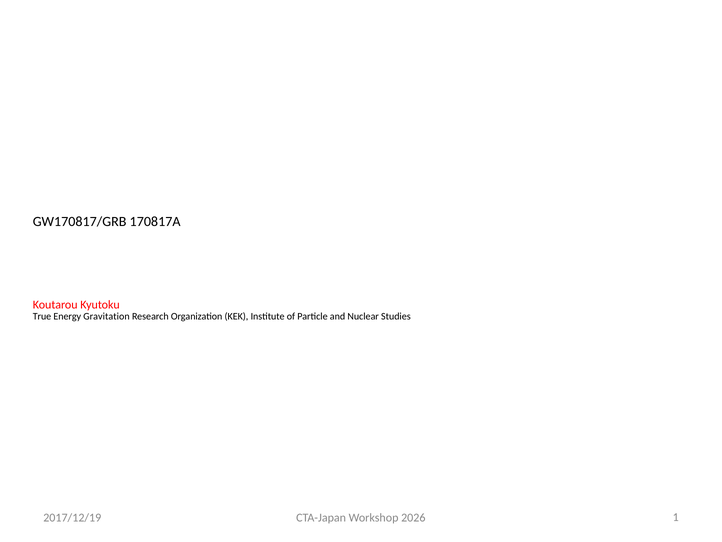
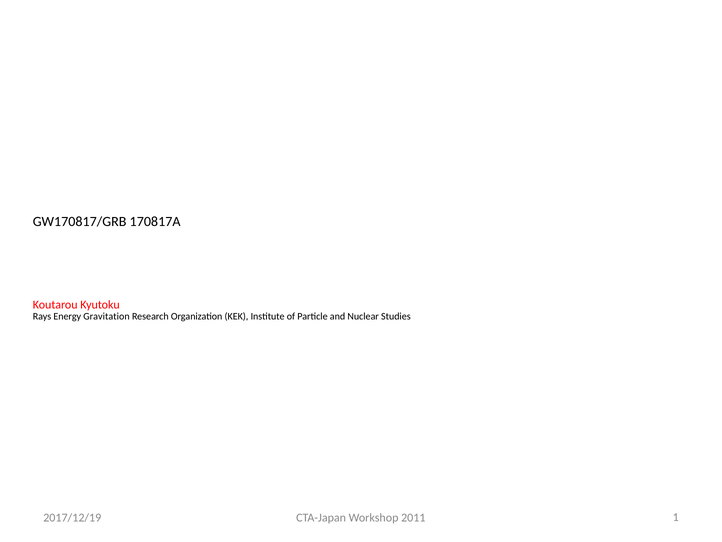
True: True -> Rays
2026: 2026 -> 2011
